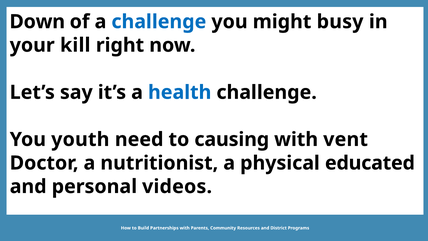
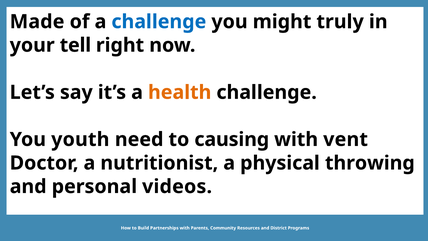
Down: Down -> Made
busy: busy -> truly
kill: kill -> tell
health colour: blue -> orange
educated: educated -> throwing
